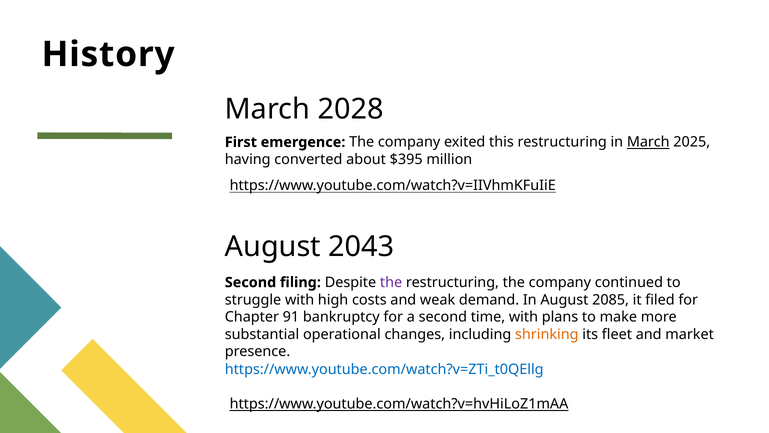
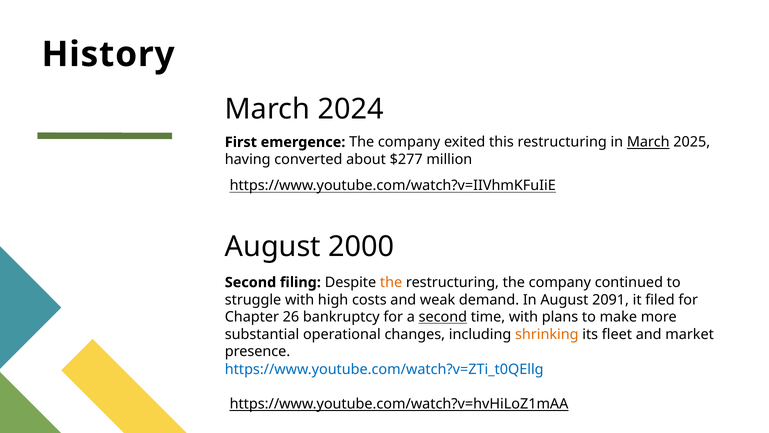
2028: 2028 -> 2024
$395: $395 -> $277
2043: 2043 -> 2000
the at (391, 282) colour: purple -> orange
2085: 2085 -> 2091
91: 91 -> 26
second at (443, 317) underline: none -> present
